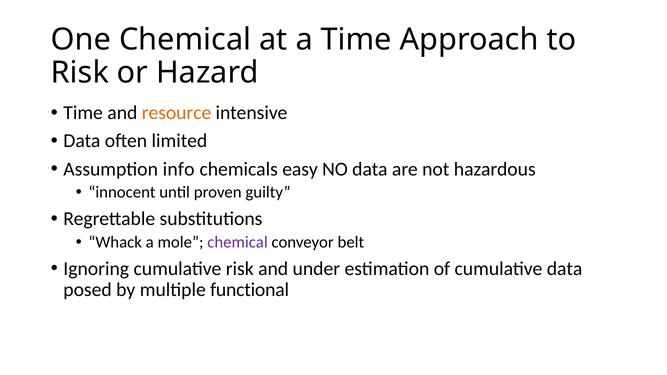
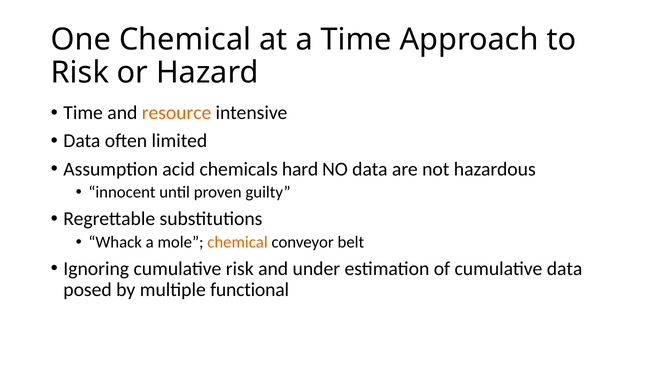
info: info -> acid
easy: easy -> hard
chemical at (238, 242) colour: purple -> orange
